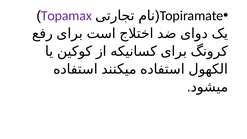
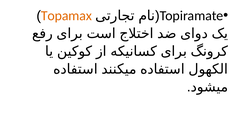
Topamax colour: purple -> orange
